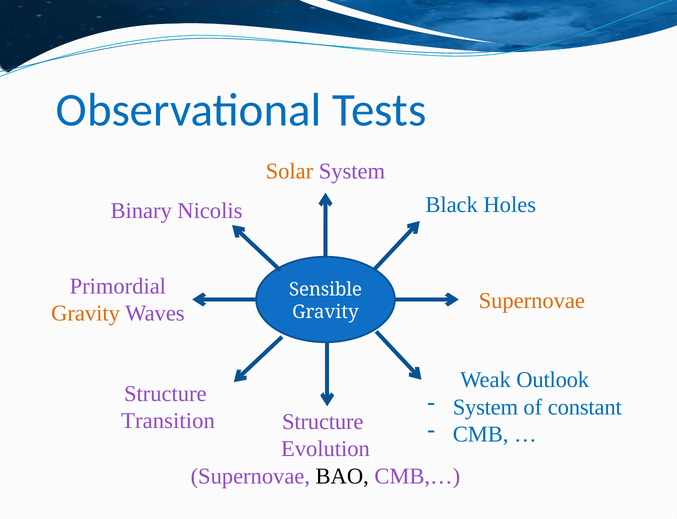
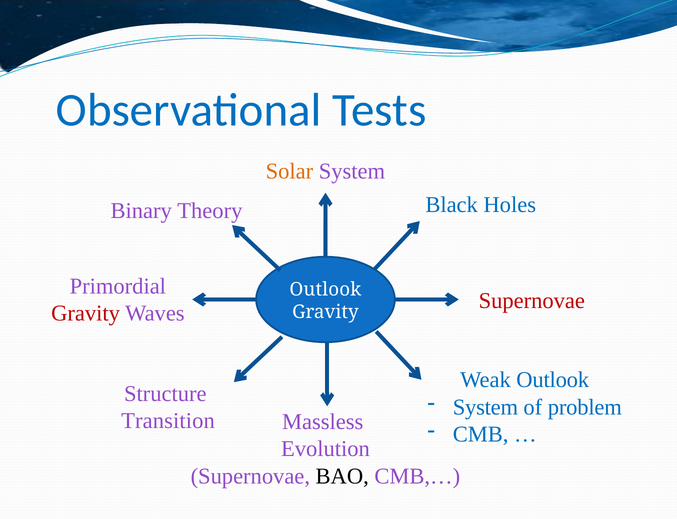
Nicolis: Nicolis -> Theory
Sensible at (326, 289): Sensible -> Outlook
Supernovae at (532, 300) colour: orange -> red
Gravity at (86, 313) colour: orange -> red
constant: constant -> problem
Structure at (323, 421): Structure -> Massless
